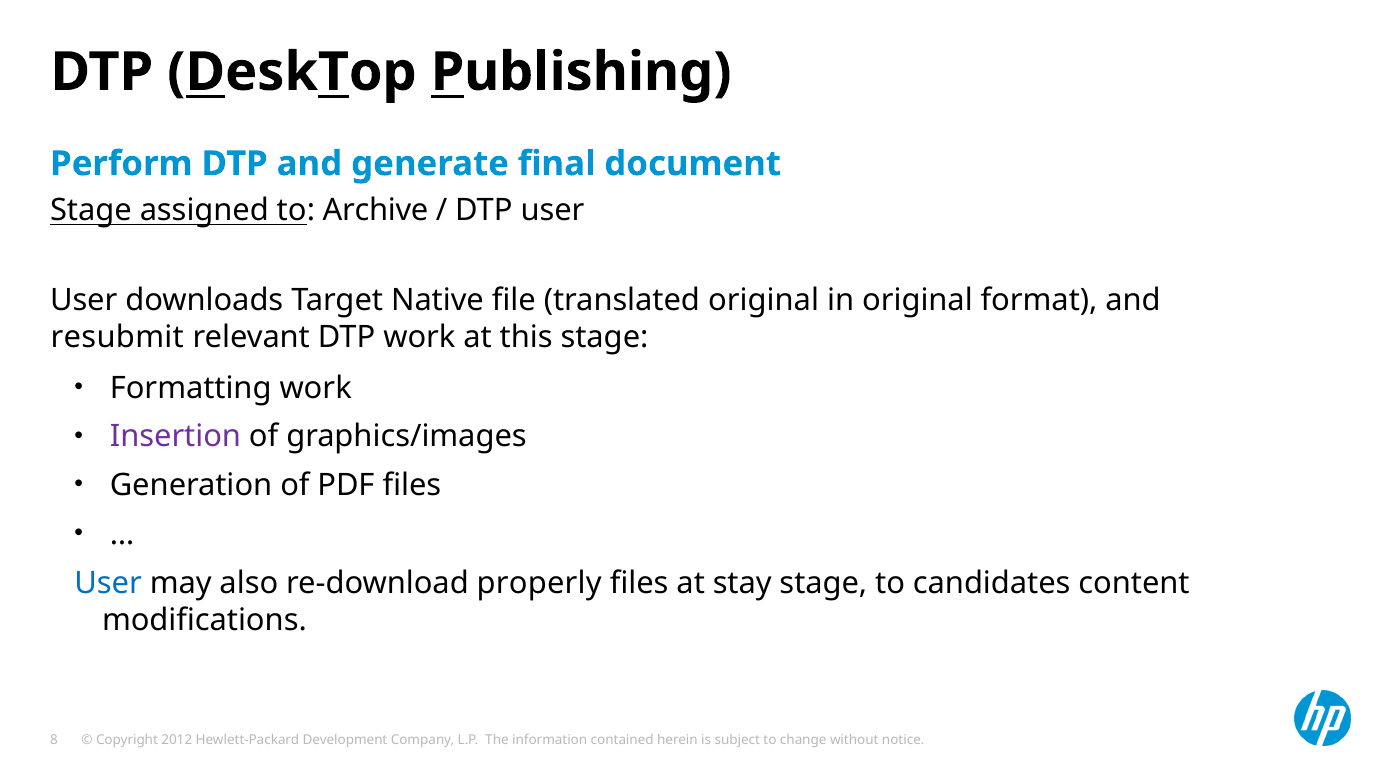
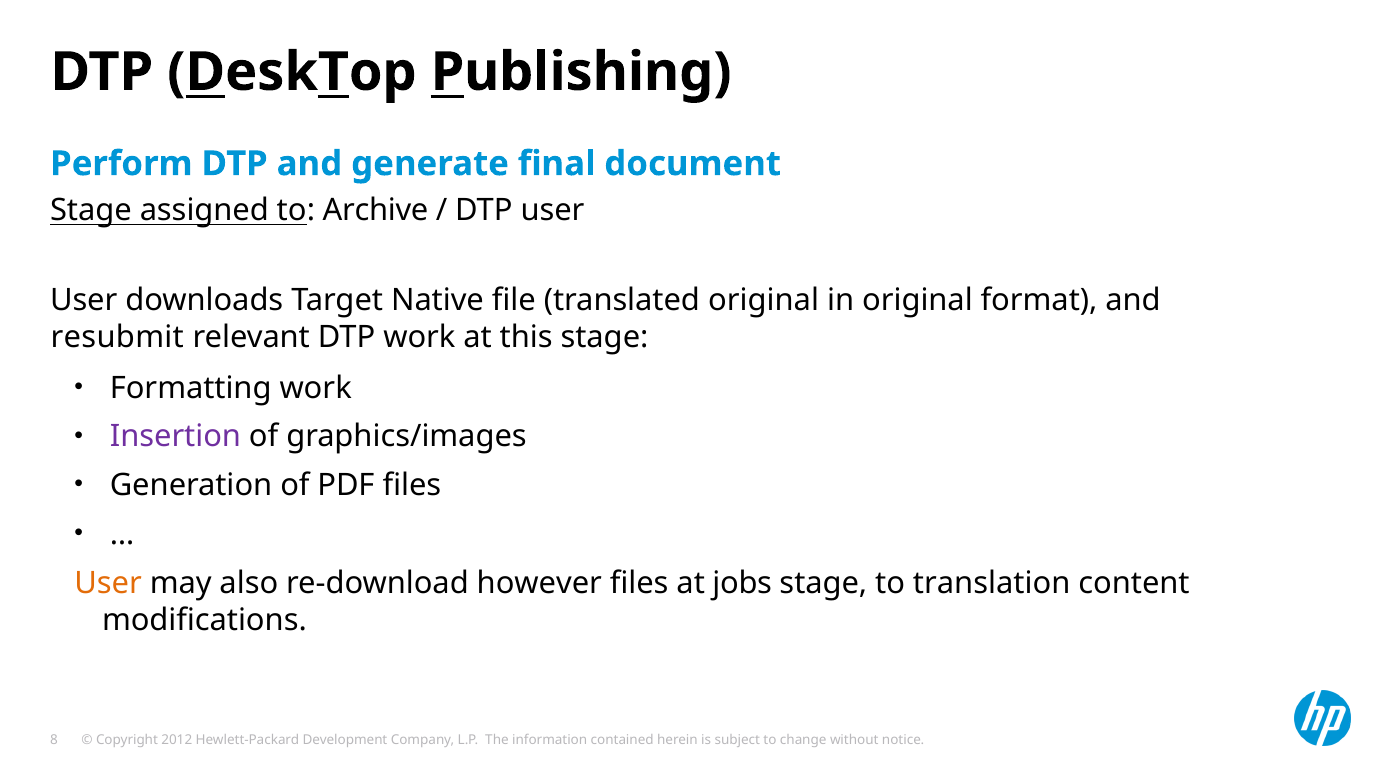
User at (108, 583) colour: blue -> orange
properly: properly -> however
stay: stay -> jobs
candidates: candidates -> translation
